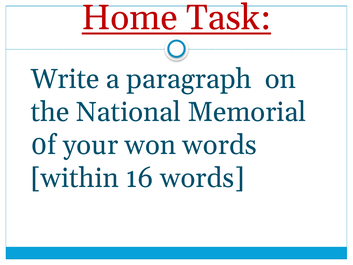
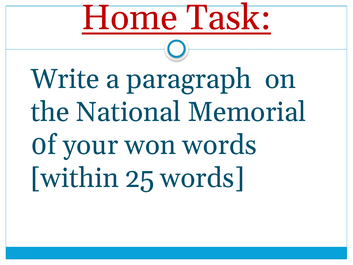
16: 16 -> 25
